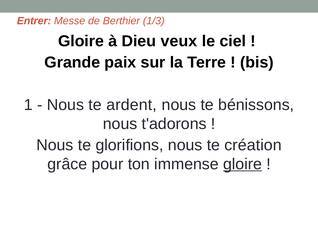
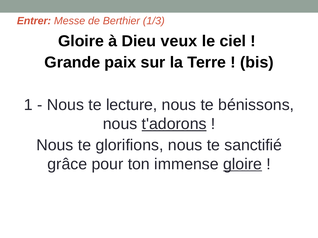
ardent: ardent -> lecture
t'adorons underline: none -> present
création: création -> sanctifié
